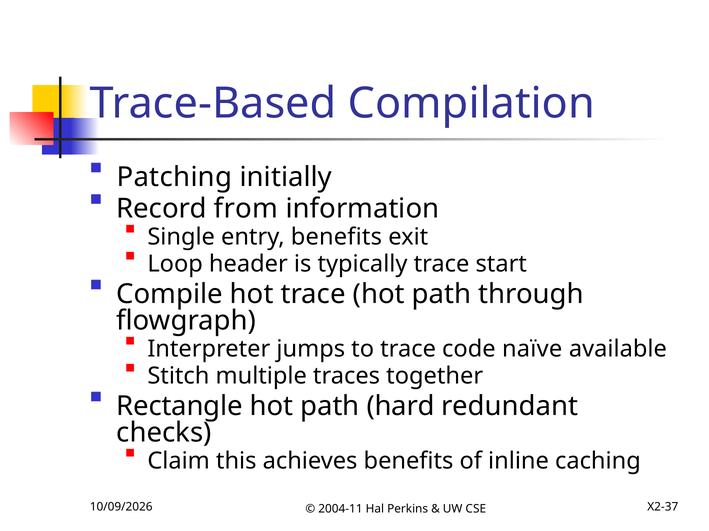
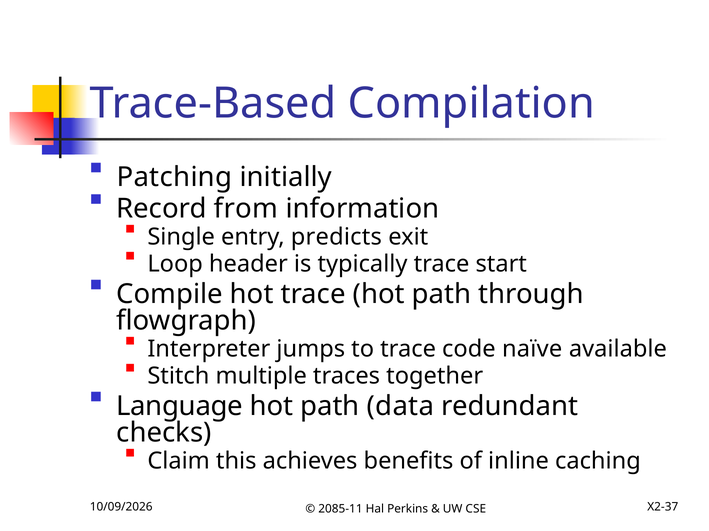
entry benefits: benefits -> predicts
Rectangle: Rectangle -> Language
hard: hard -> data
2004-11: 2004-11 -> 2085-11
